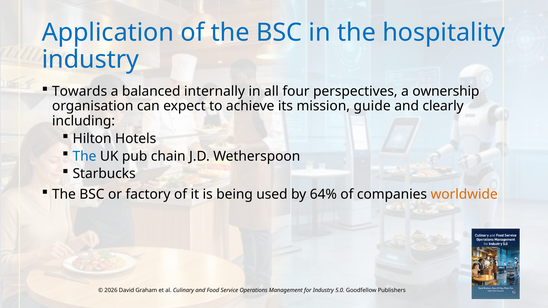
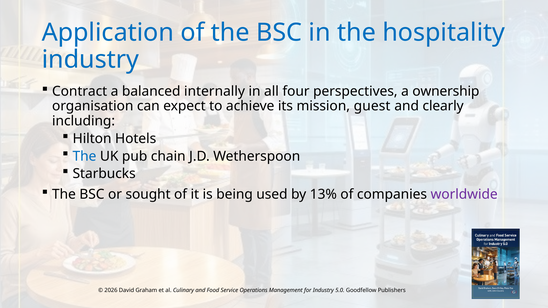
Towards: Towards -> Contract
guide: guide -> guest
factory: factory -> sought
64%: 64% -> 13%
worldwide colour: orange -> purple
